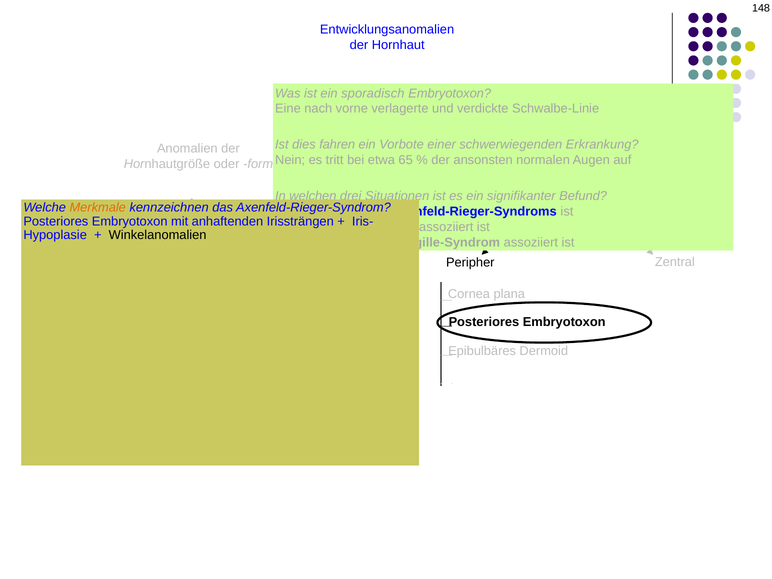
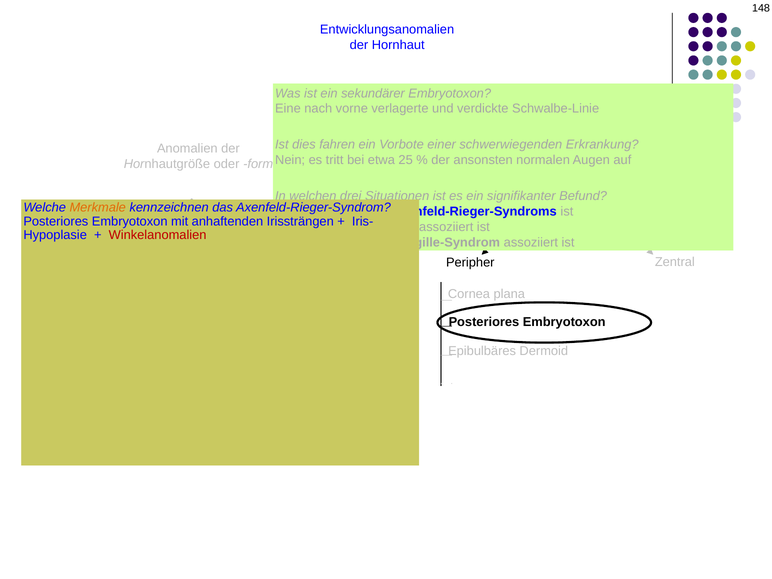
sporadisch: sporadisch -> sekundärer
65: 65 -> 25
Winkelanomalien colour: black -> red
